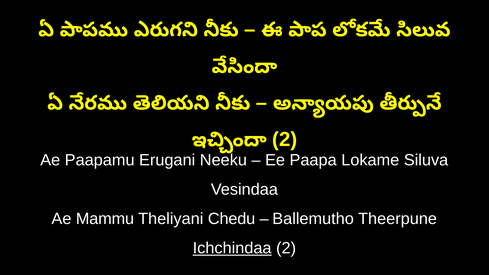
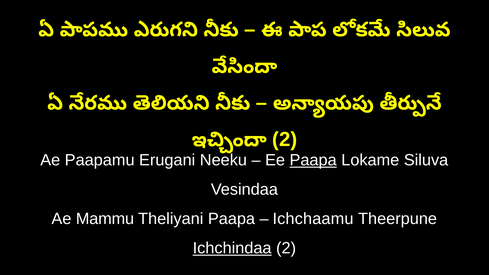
Paapa at (313, 160) underline: none -> present
Theliyani Chedu: Chedu -> Paapa
Ballemutho: Ballemutho -> Ichchaamu
